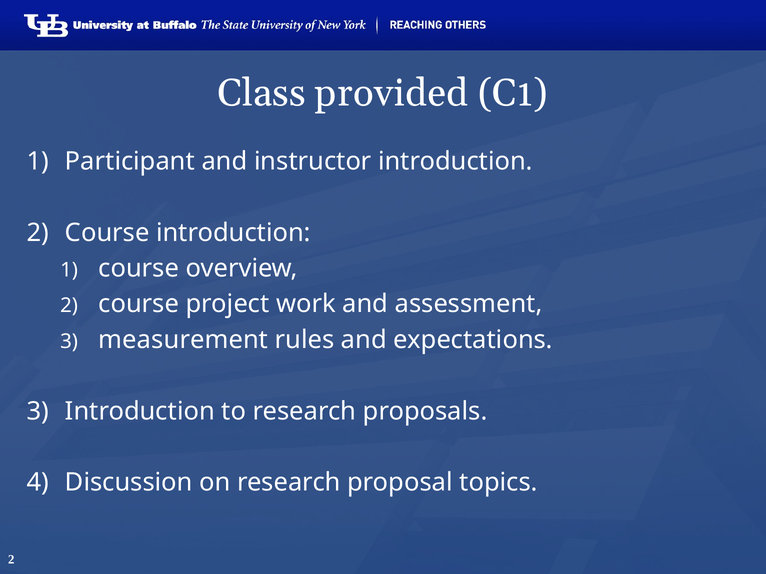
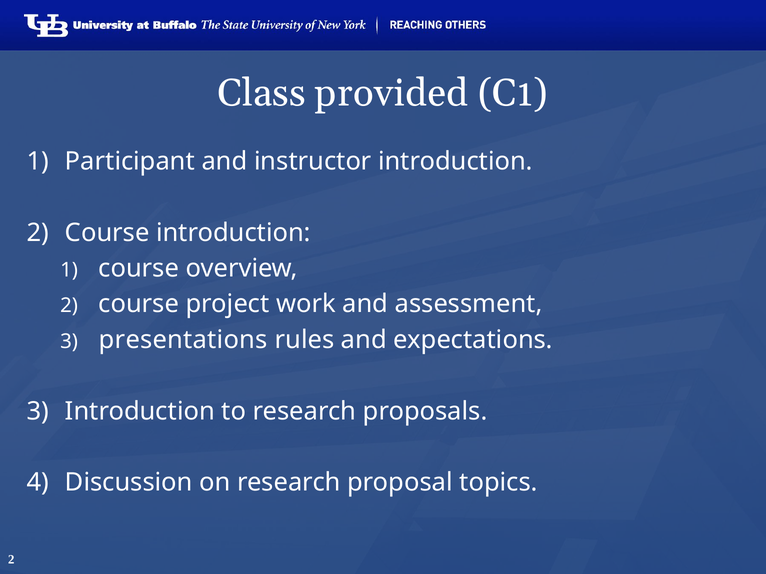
measurement: measurement -> presentations
